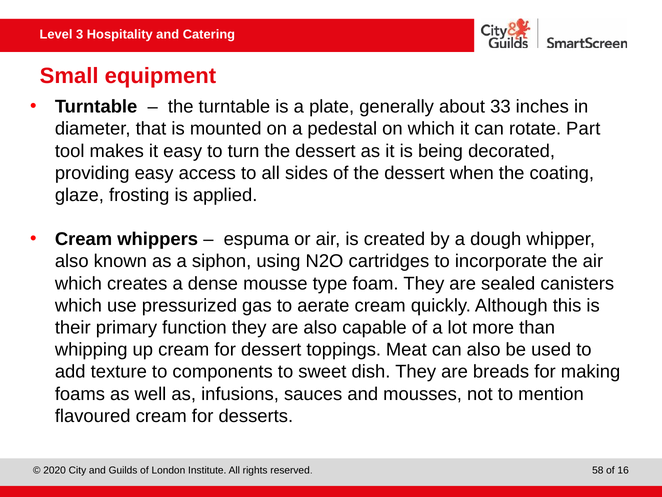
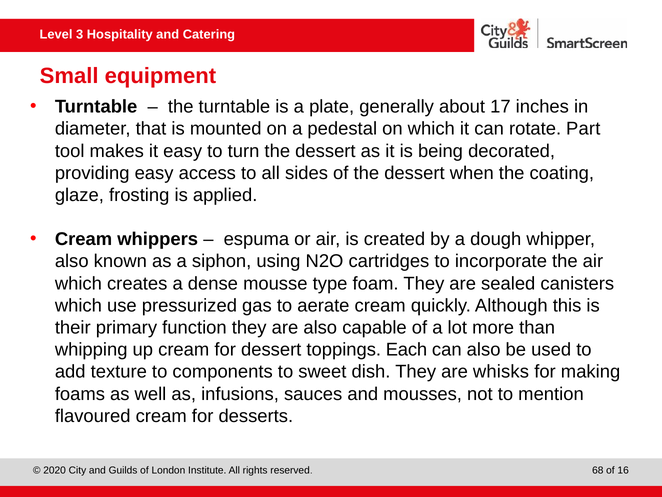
33: 33 -> 17
Meat: Meat -> Each
breads: breads -> whisks
58: 58 -> 68
